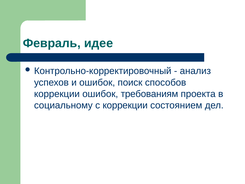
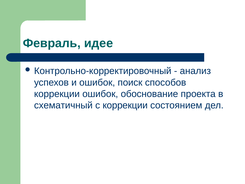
требованиям: требованиям -> обоснование
социальному: социальному -> схематичный
